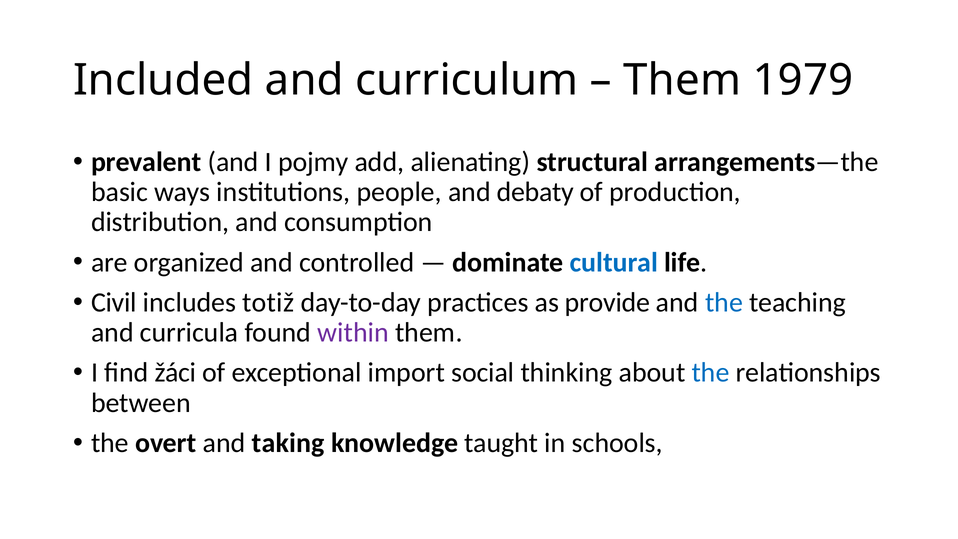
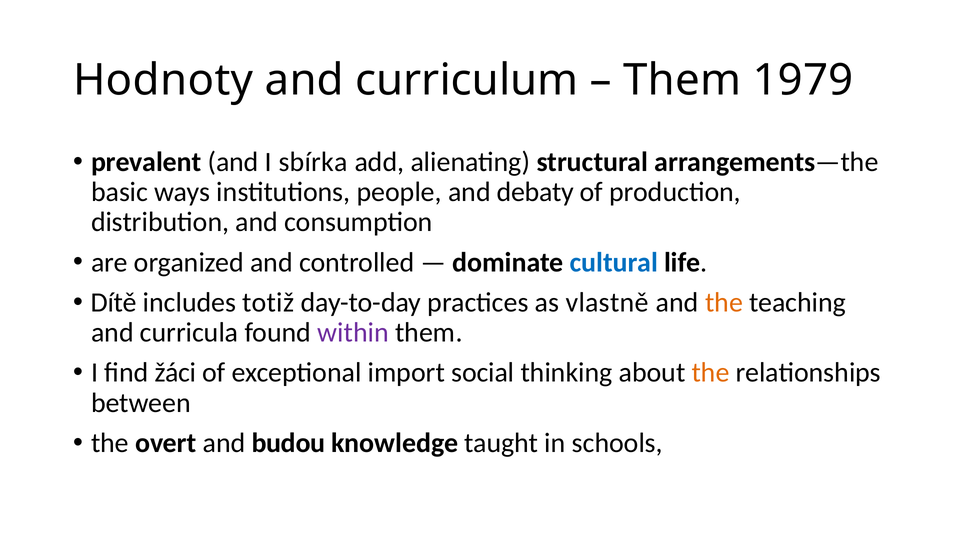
Included: Included -> Hodnoty
pojmy: pojmy -> sbírka
Civil: Civil -> Dítě
provide: provide -> vlastně
the at (724, 302) colour: blue -> orange
the at (711, 373) colour: blue -> orange
taking: taking -> budou
